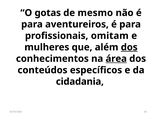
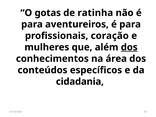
mesmo: mesmo -> ratinha
omitam: omitam -> coração
área underline: present -> none
